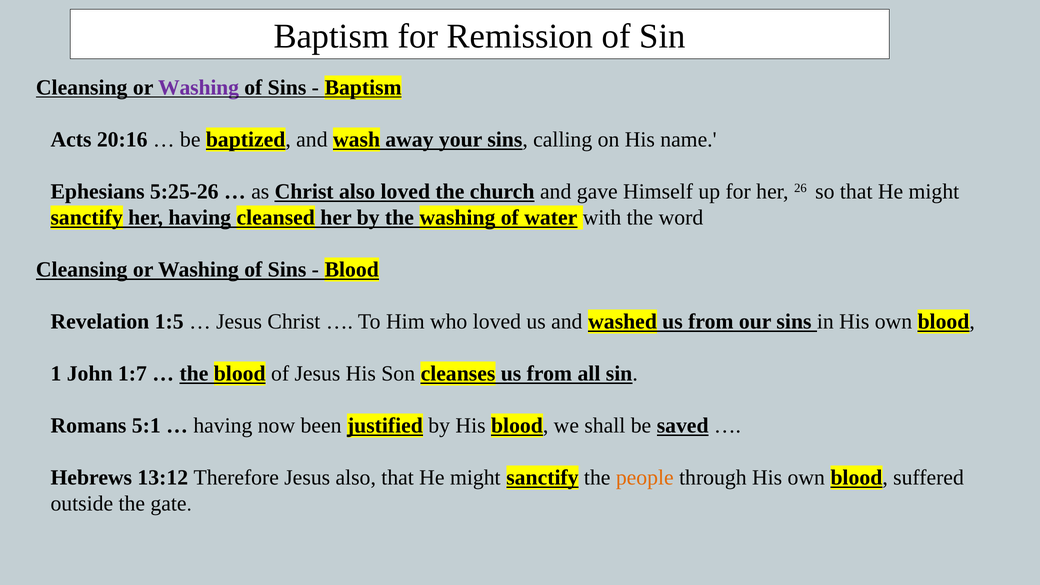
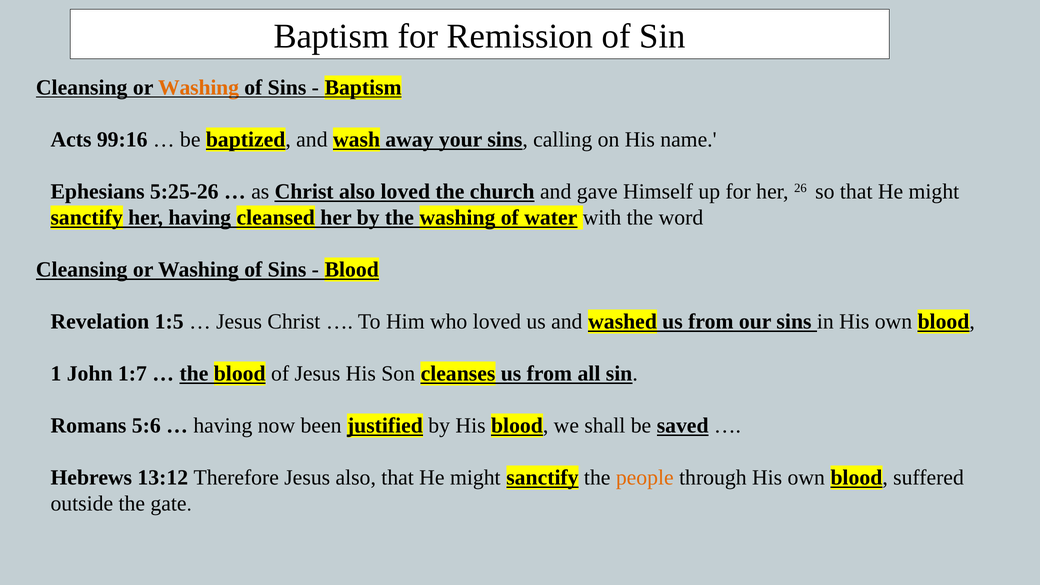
Washing at (199, 88) colour: purple -> orange
20:16: 20:16 -> 99:16
5:1: 5:1 -> 5:6
